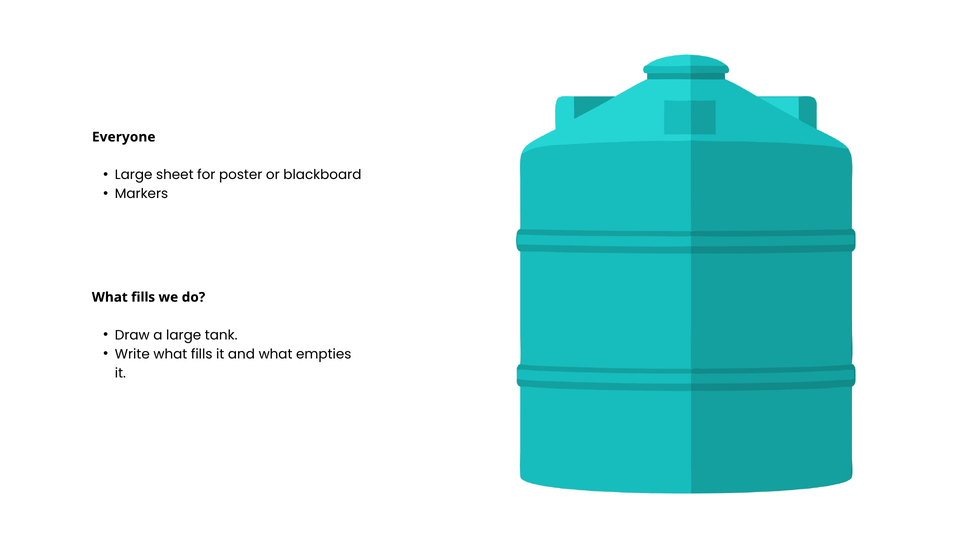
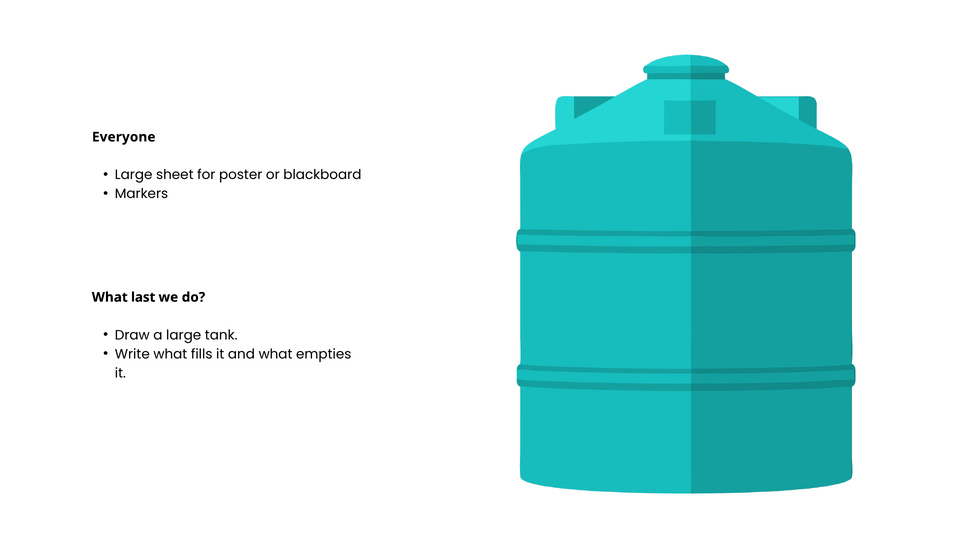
fills at (143, 297): fills -> last
